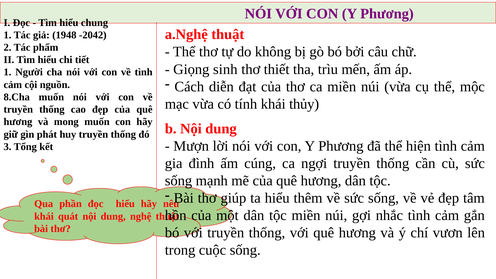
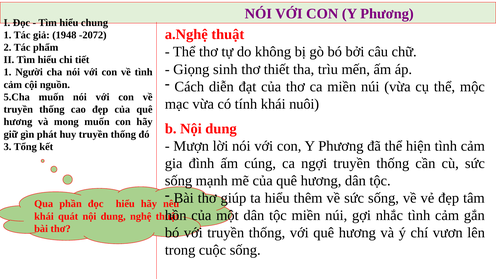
-2042: -2042 -> -2072
8.Cha: 8.Cha -> 5.Cha
thủy: thủy -> nuôi
